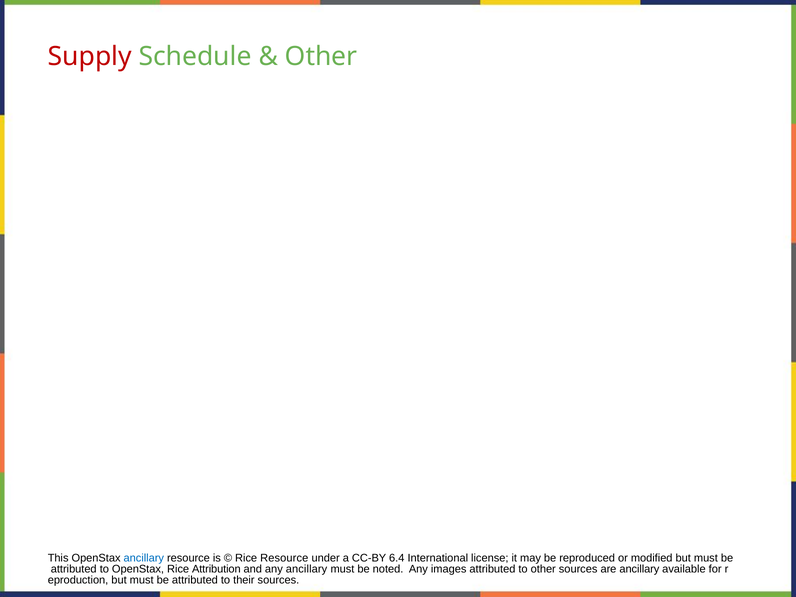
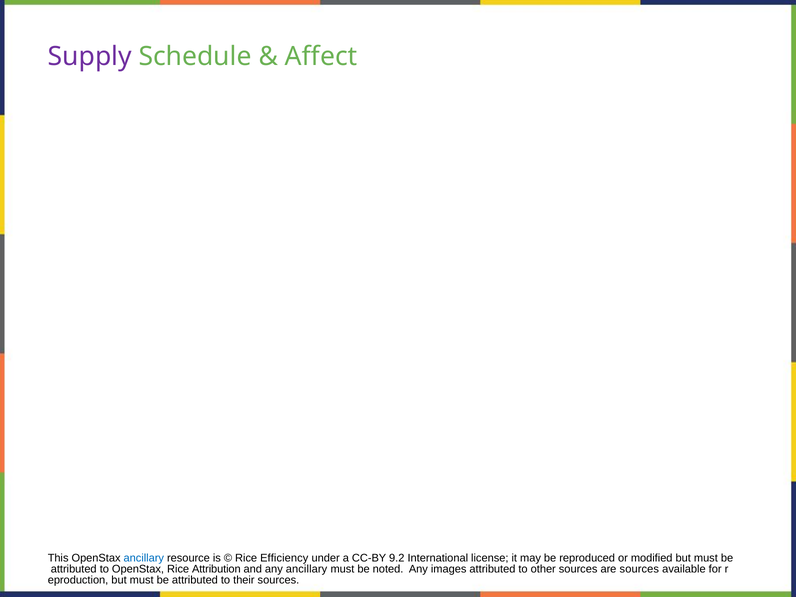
Supply colour: red -> purple
Other at (321, 56): Other -> Affect
Rice Resource: Resource -> Efficiency
6.4: 6.4 -> 9.2
are ancillary: ancillary -> sources
